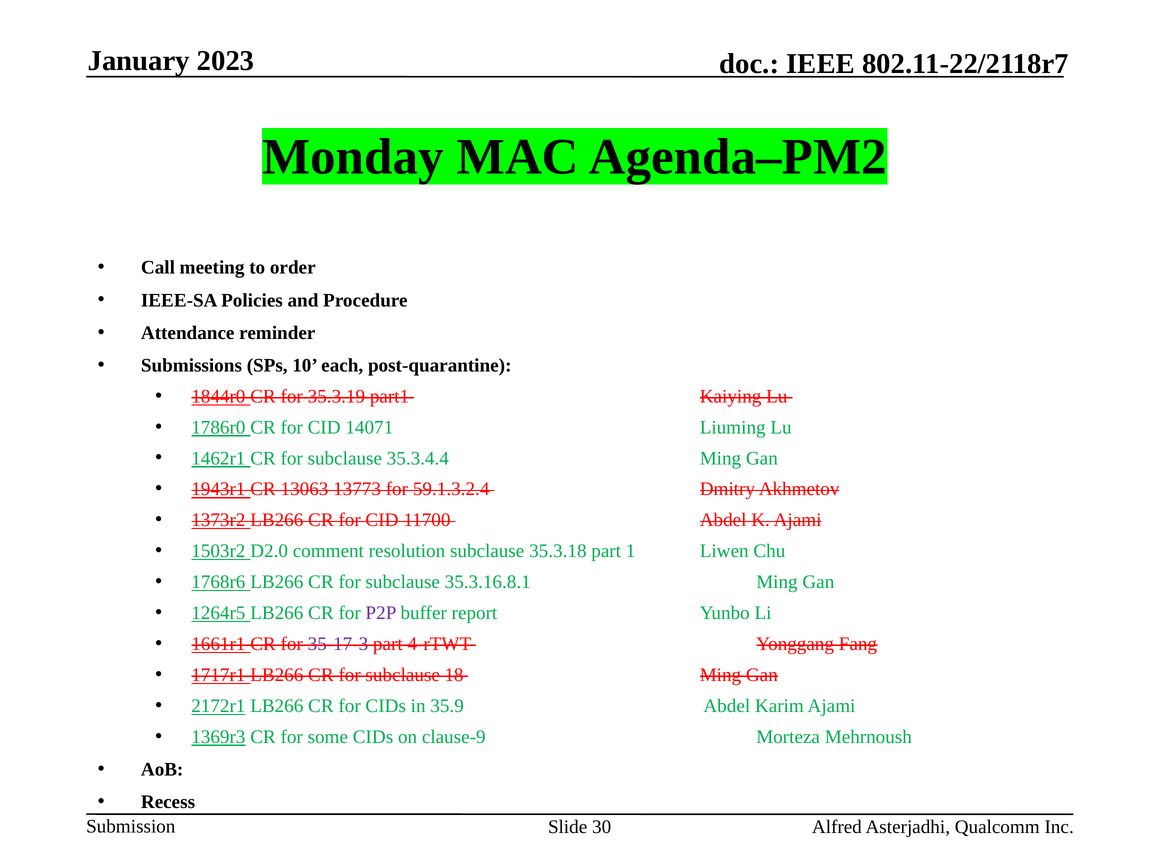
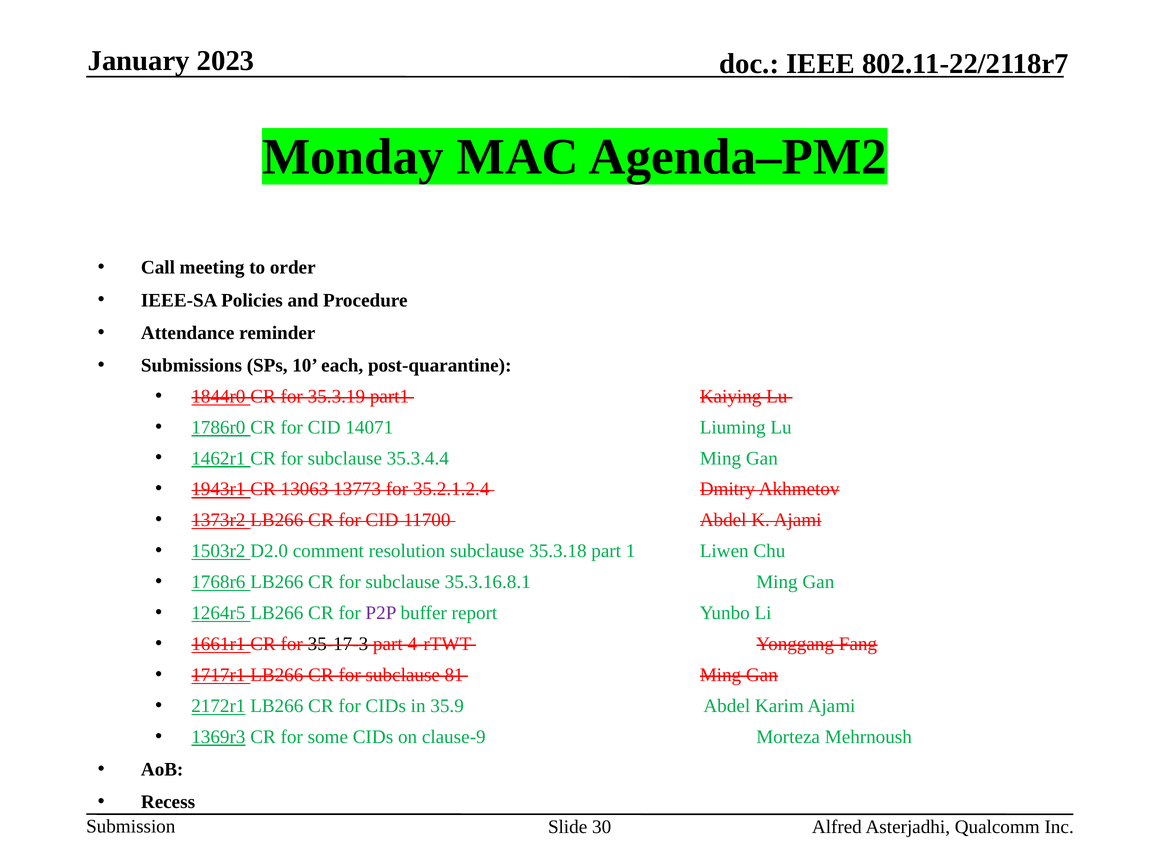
59.1.3.2.4: 59.1.3.2.4 -> 35.2.1.2.4
35-17-3 colour: purple -> black
18: 18 -> 81
